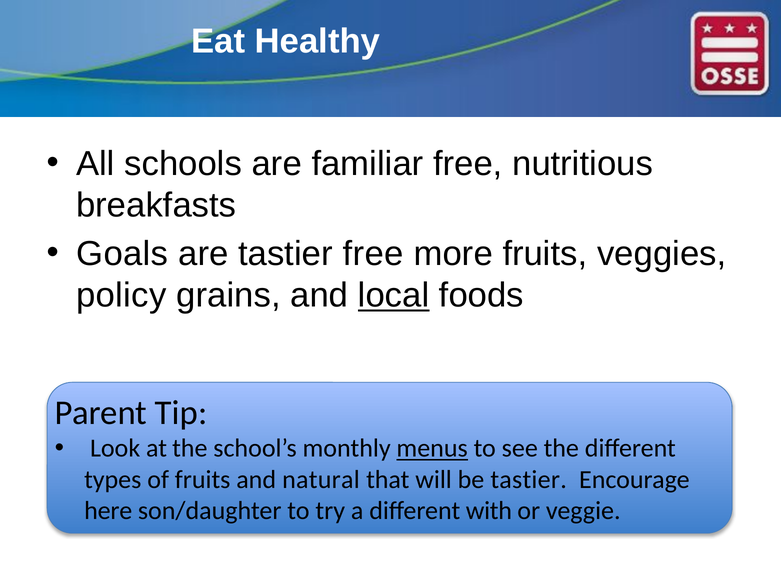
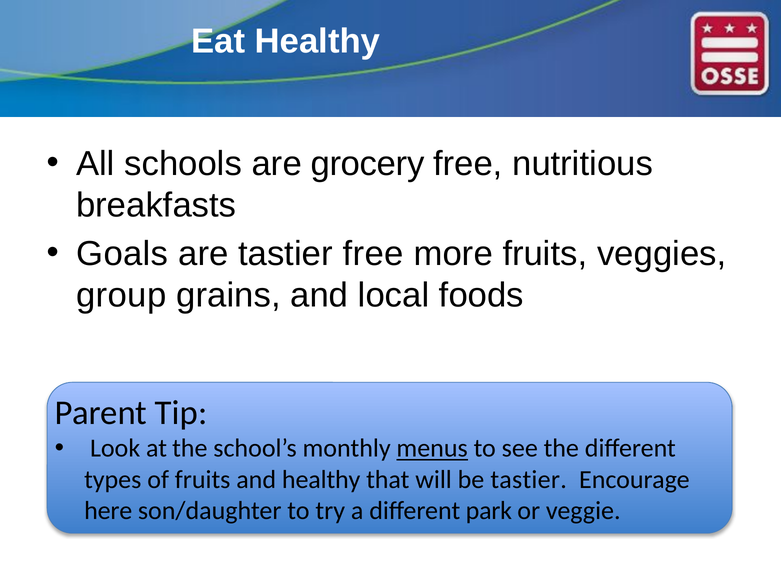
familiar: familiar -> grocery
policy: policy -> group
local underline: present -> none
and natural: natural -> healthy
with: with -> park
